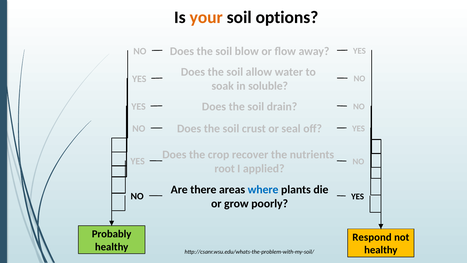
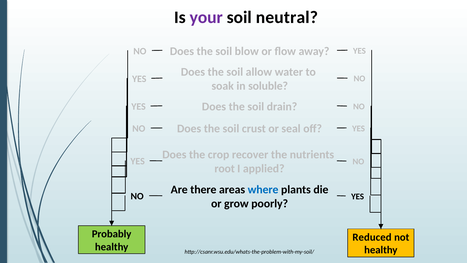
your colour: orange -> purple
options: options -> neutral
Respond: Respond -> Reduced
